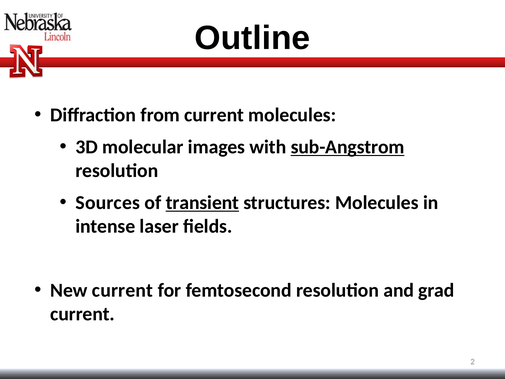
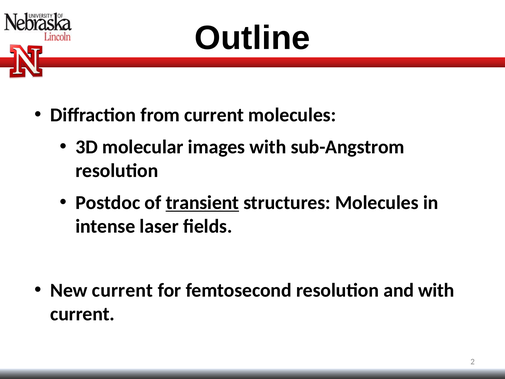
sub-Angstrom underline: present -> none
Sources: Sources -> Postdoc
and grad: grad -> with
